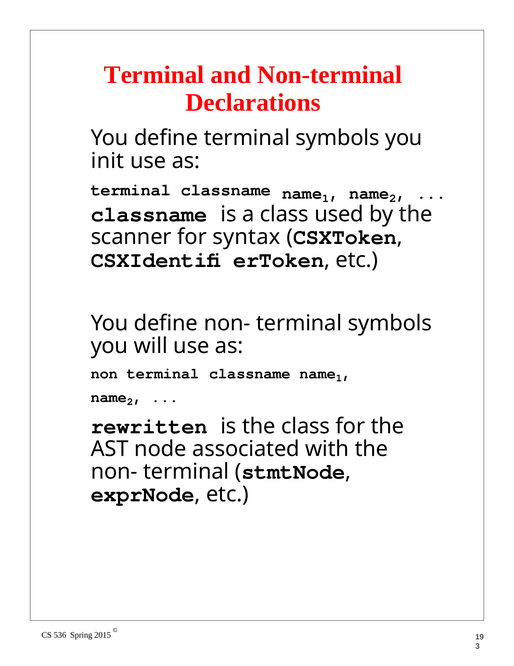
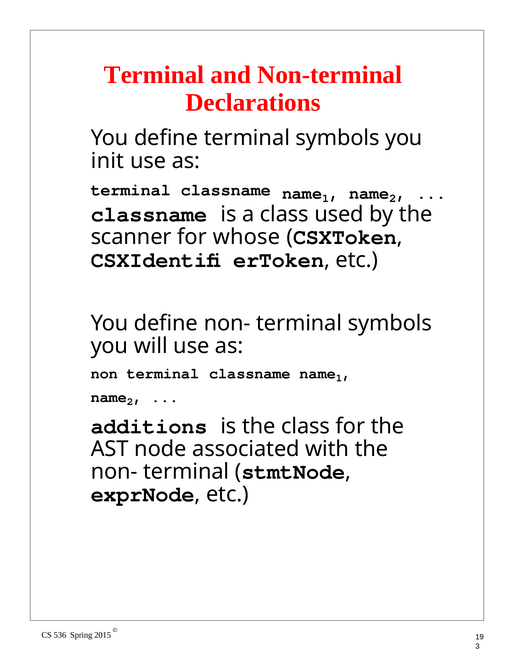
syntax: syntax -> whose
rewritten: rewritten -> additions
